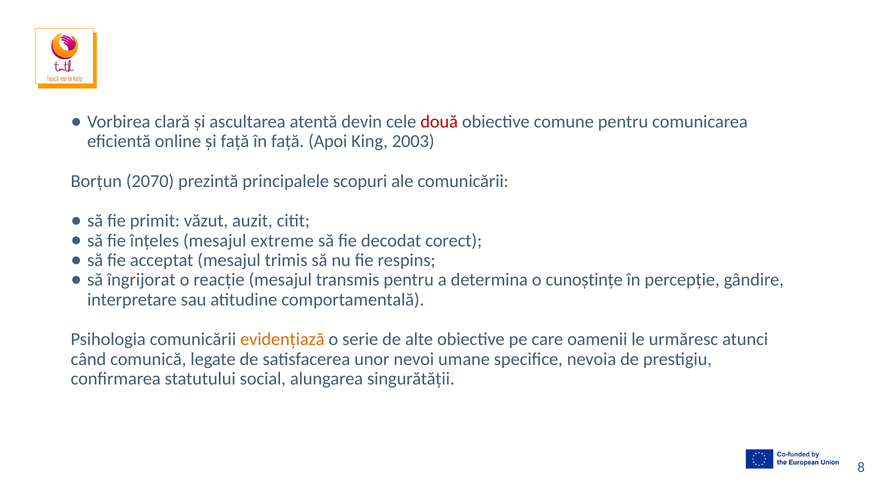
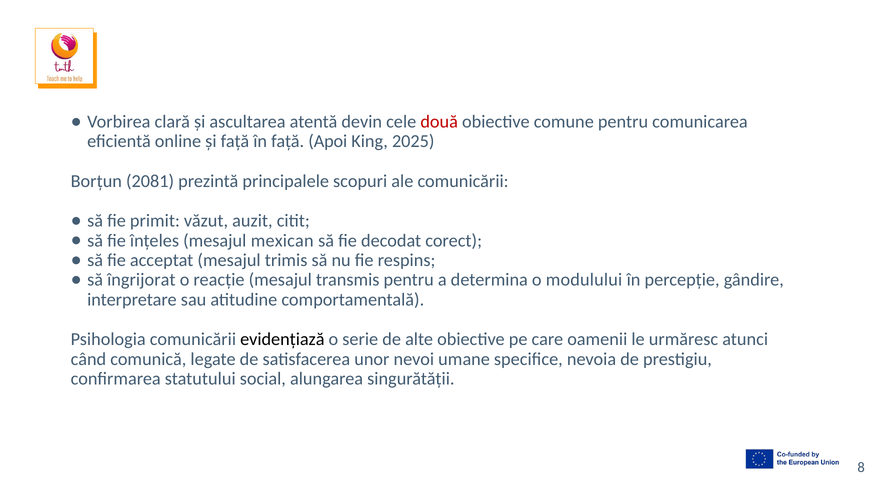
2003: 2003 -> 2025
2070: 2070 -> 2081
extreme: extreme -> mexican
cunoștințe: cunoștințe -> modulului
evidențiază colour: orange -> black
